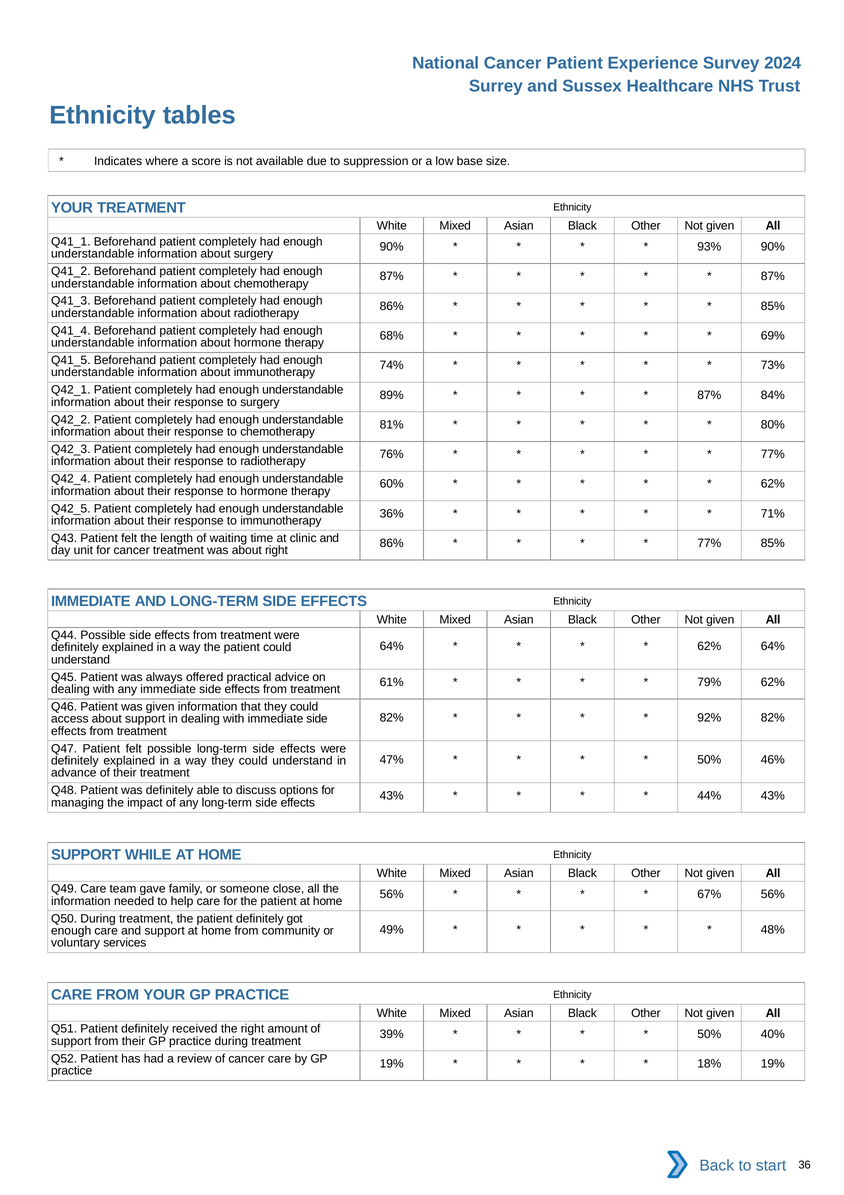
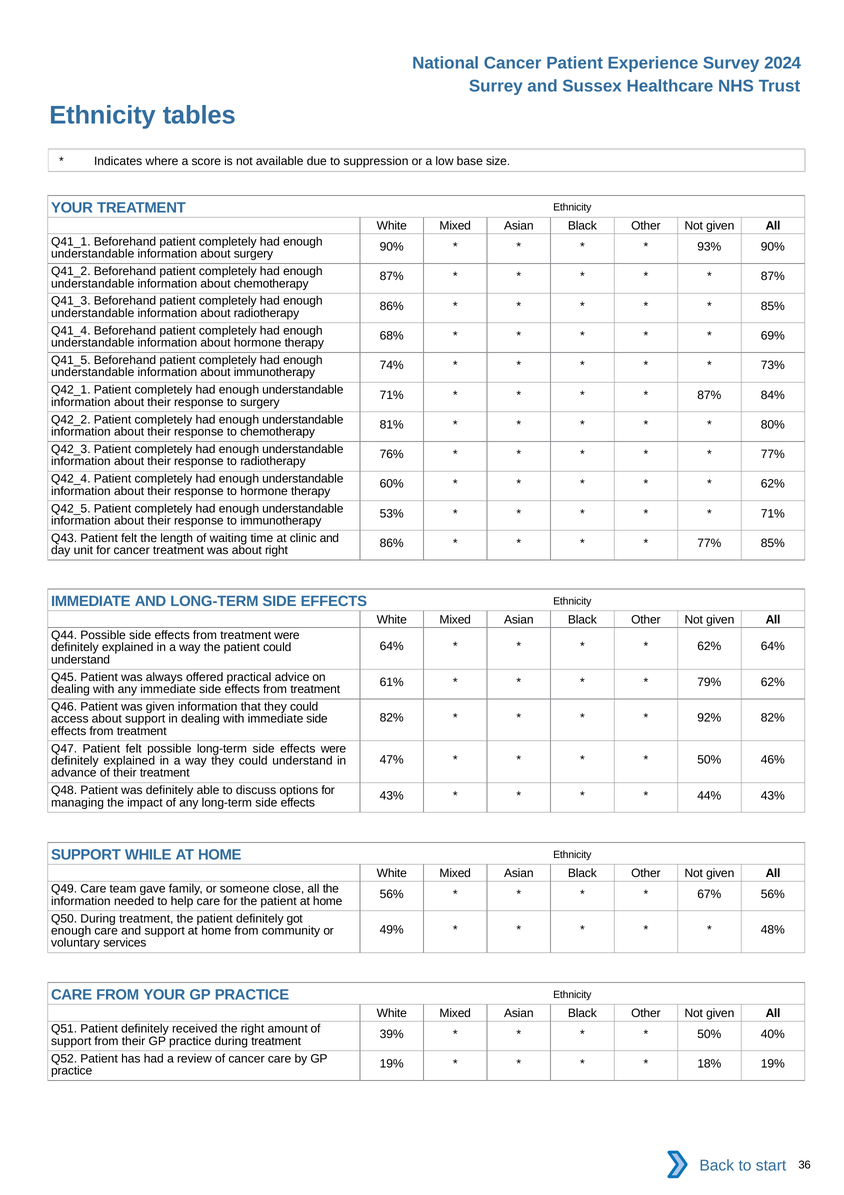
89% at (392, 395): 89% -> 71%
36%: 36% -> 53%
